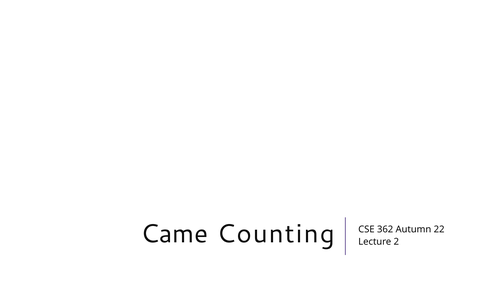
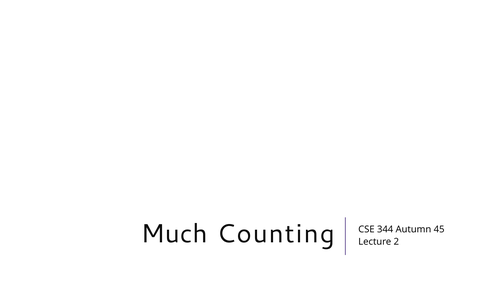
Came: Came -> Much
362: 362 -> 344
22: 22 -> 45
